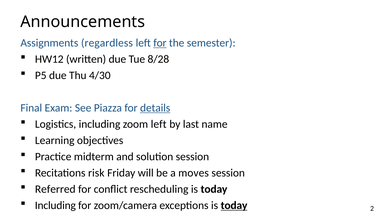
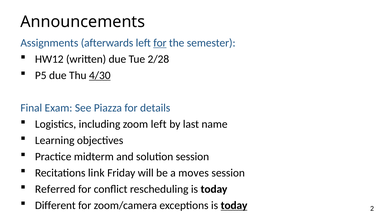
regardless: regardless -> afterwards
8/28: 8/28 -> 2/28
4/30 underline: none -> present
details underline: present -> none
risk: risk -> link
Including at (55, 206): Including -> Different
